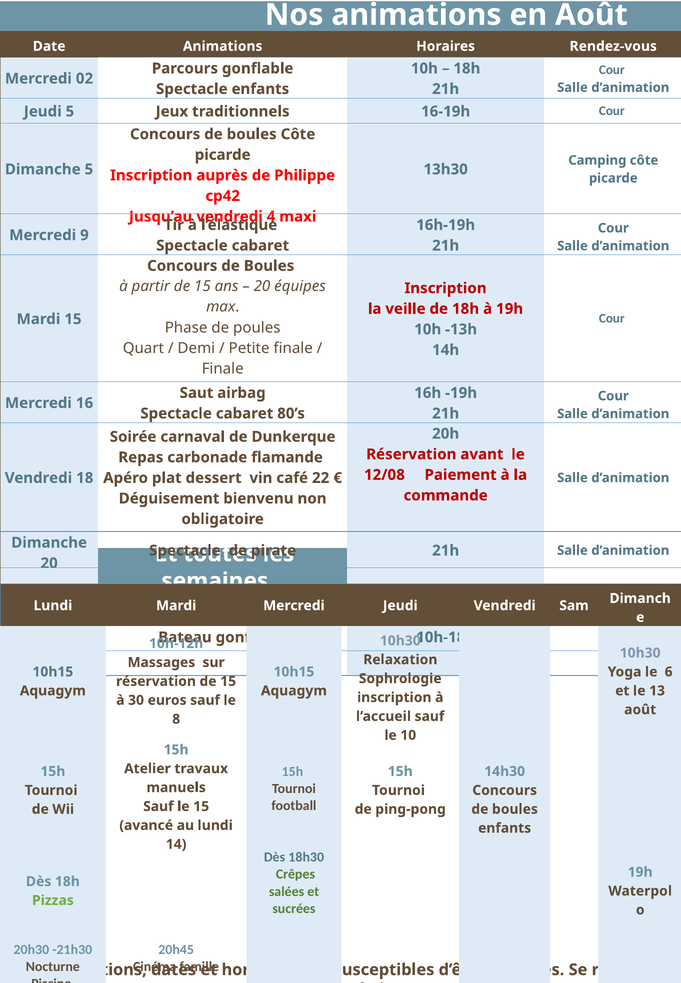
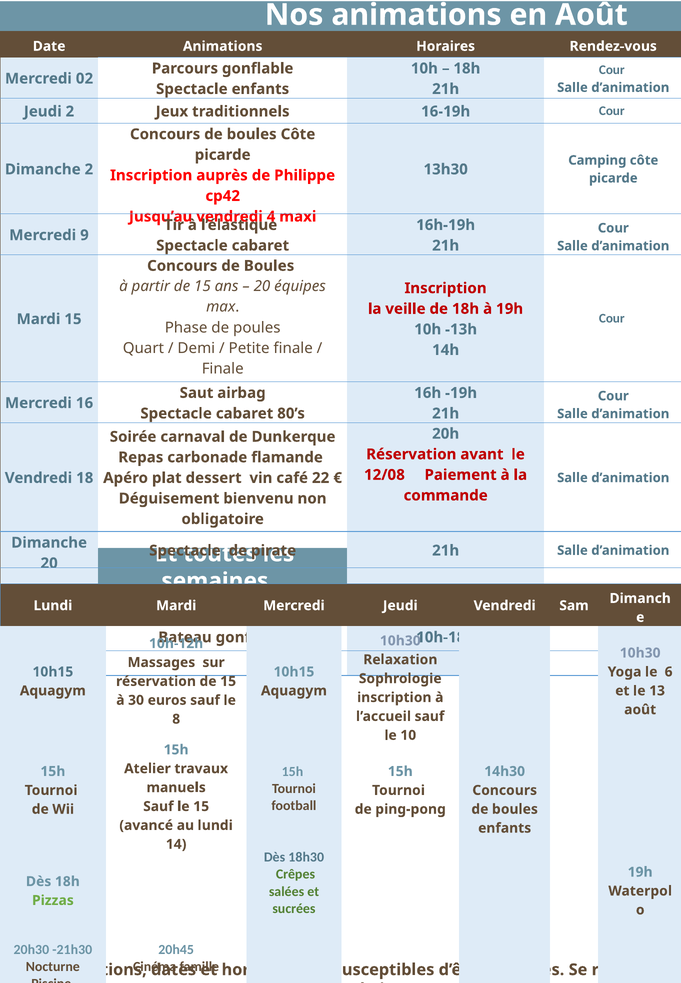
Jeudi 5: 5 -> 2
Dimanche 5: 5 -> 2
